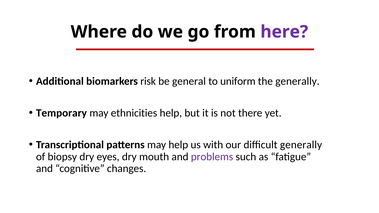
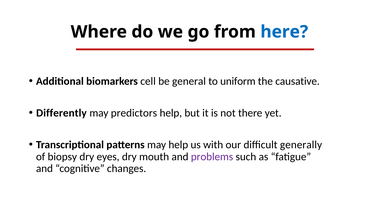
here colour: purple -> blue
risk: risk -> cell
the generally: generally -> causative
Temporary: Temporary -> Differently
ethnicities: ethnicities -> predictors
